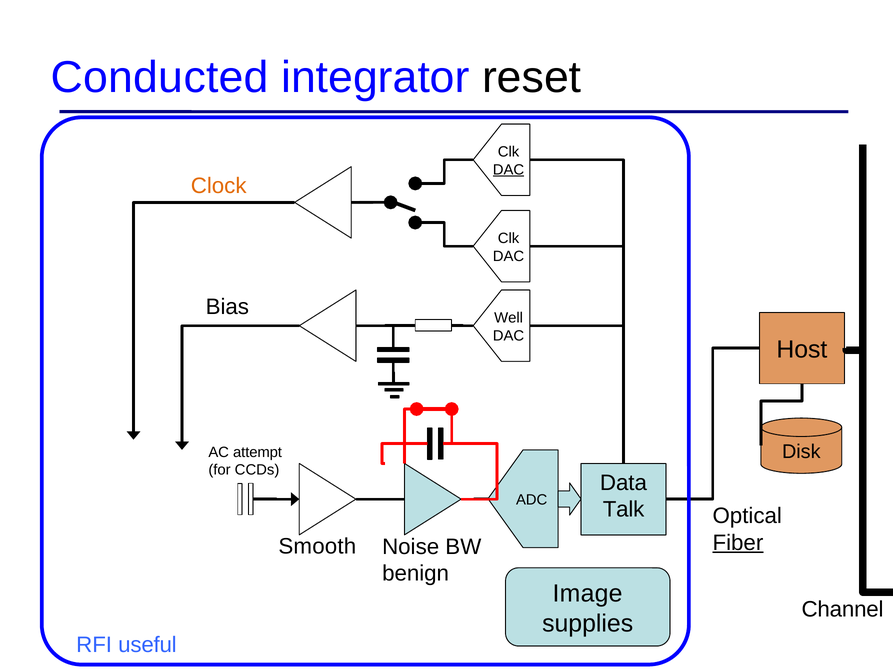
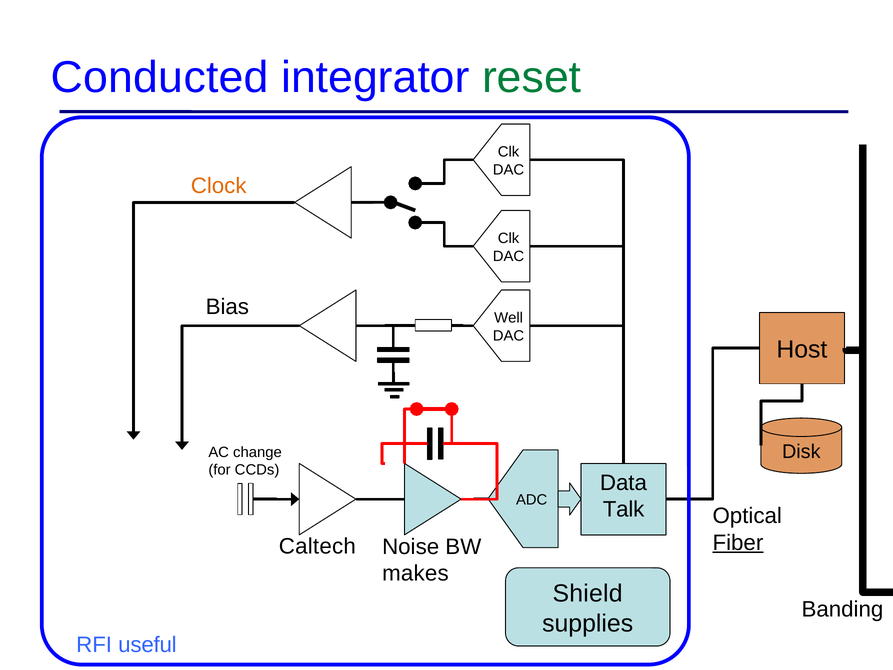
reset colour: black -> green
DAC at (509, 170) underline: present -> none
attempt: attempt -> change
Smooth: Smooth -> Caltech
benign: benign -> makes
Image: Image -> Shield
Channel: Channel -> Banding
